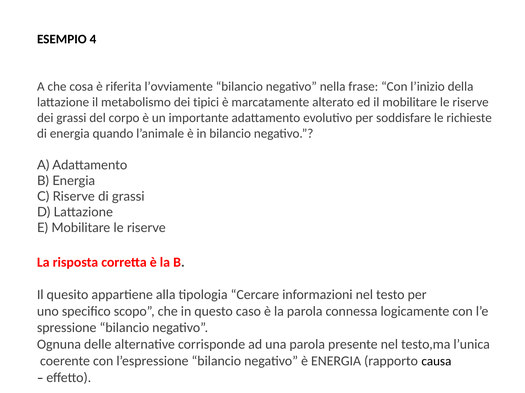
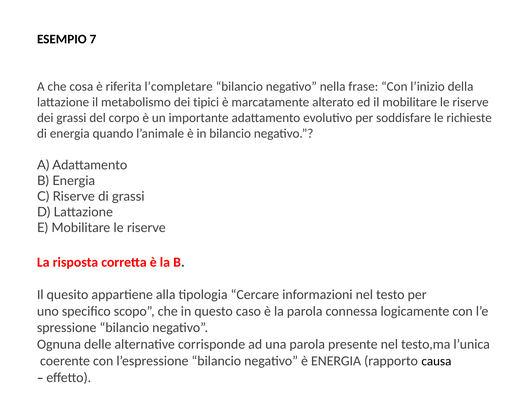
4: 4 -> 7
l’ovviamente: l’ovviamente -> l’completare
